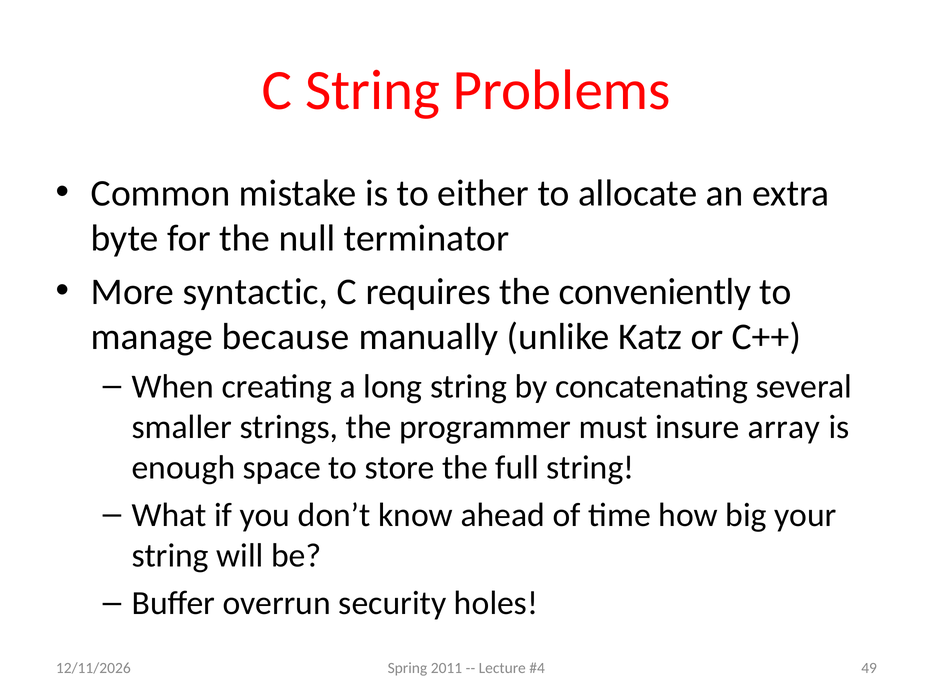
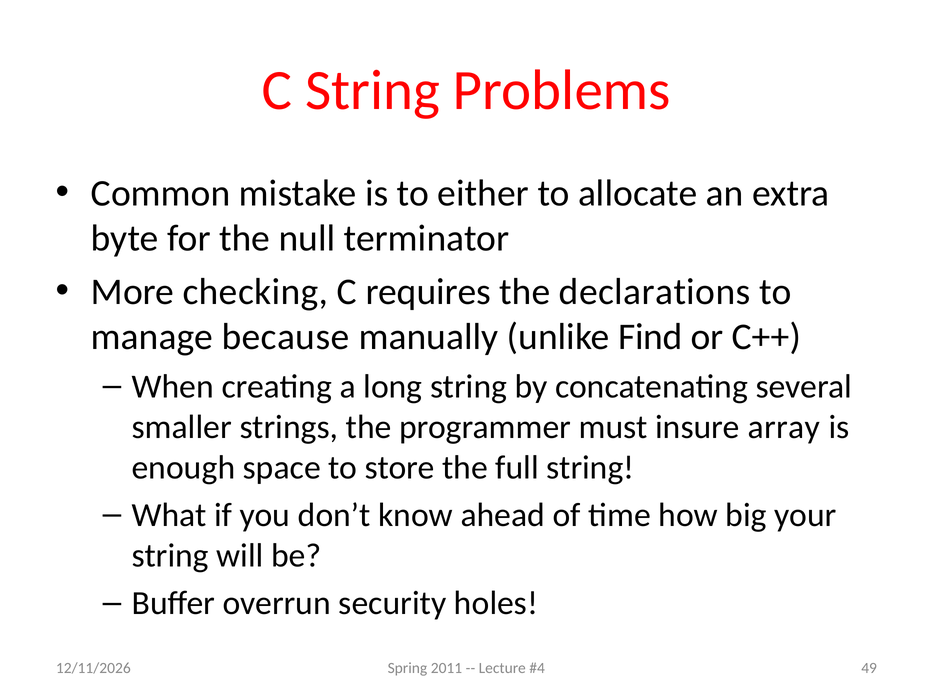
syntactic: syntactic -> checking
conveniently: conveniently -> declarations
Katz: Katz -> Find
